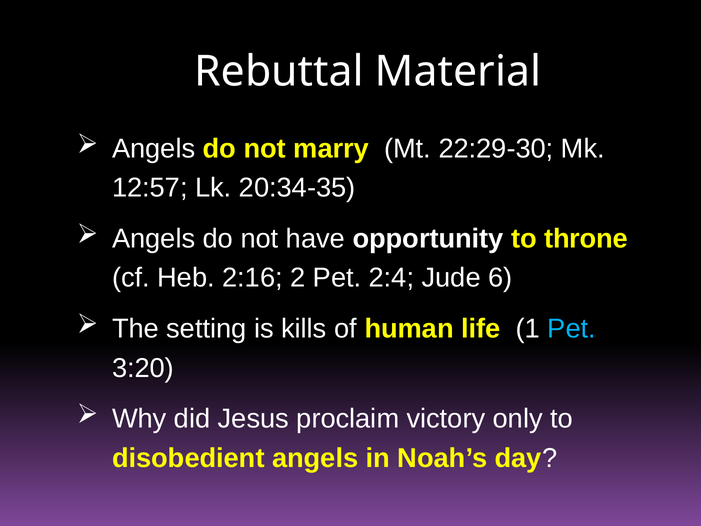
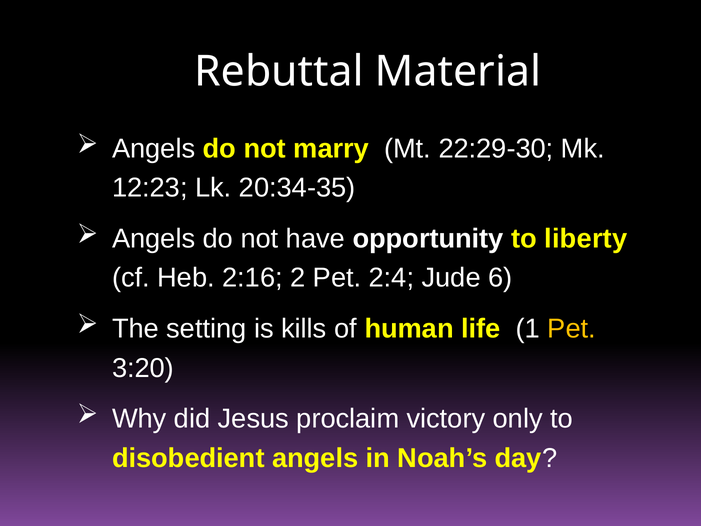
12:57: 12:57 -> 12:23
throne: throne -> liberty
Pet at (572, 329) colour: light blue -> yellow
